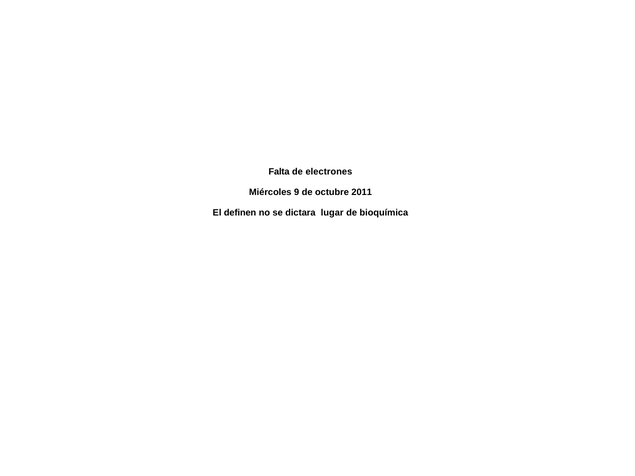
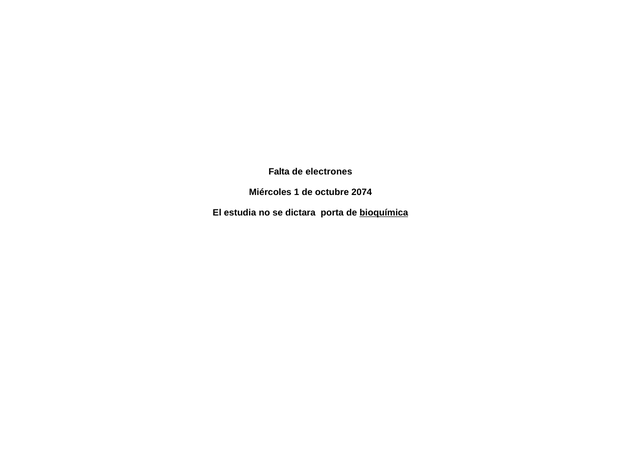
9: 9 -> 1
2011: 2011 -> 2074
definen: definen -> estudia
lugar: lugar -> porta
bioquímica underline: none -> present
